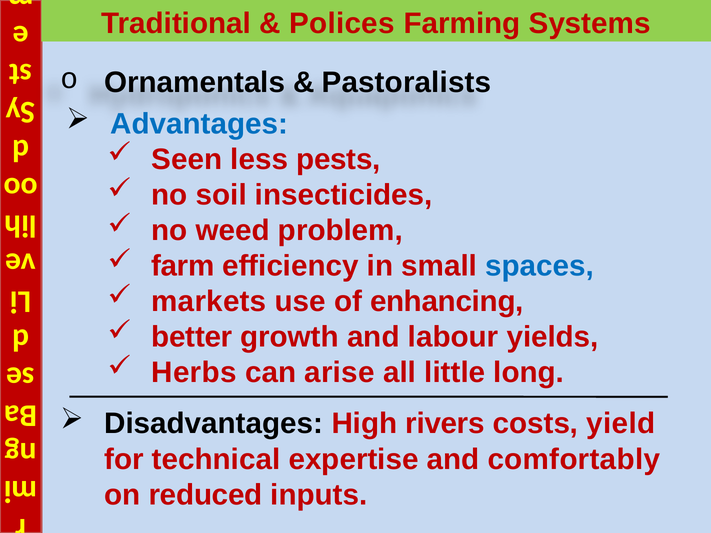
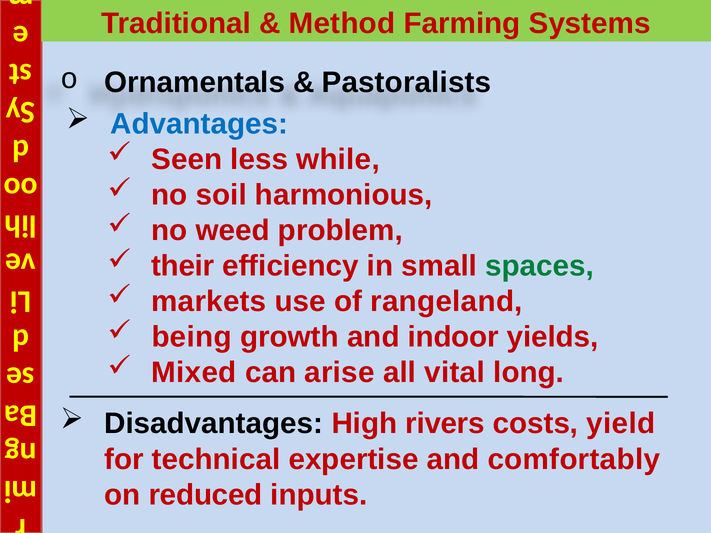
Polices: Polices -> Method
pests: pests -> while
insecticides: insecticides -> harmonious
farm: farm -> their
spaces colour: blue -> green
enhancing: enhancing -> rangeland
better: better -> being
labour: labour -> indoor
Herbs: Herbs -> Mixed
little: little -> vital
